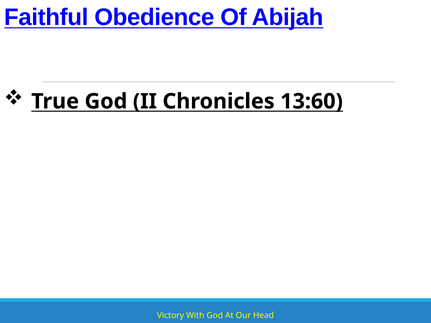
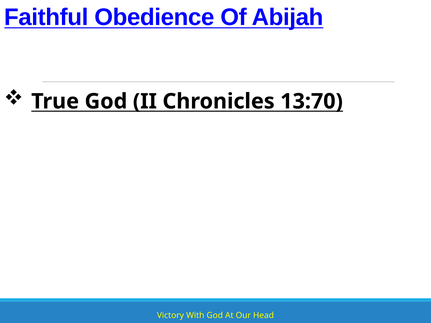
13:60: 13:60 -> 13:70
